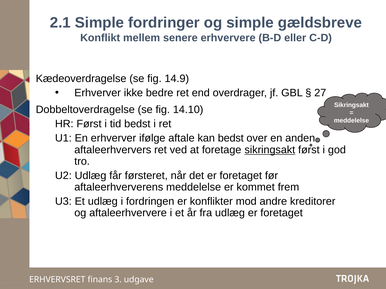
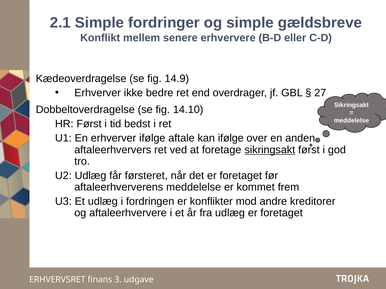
kan bedst: bedst -> ifølge
